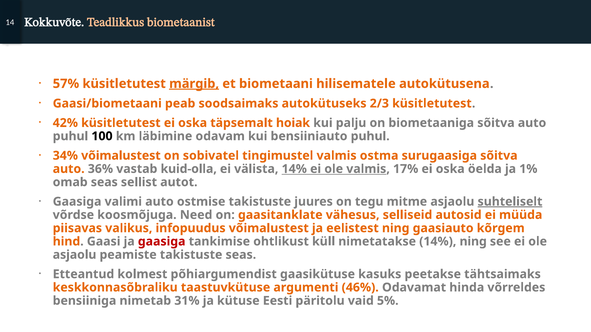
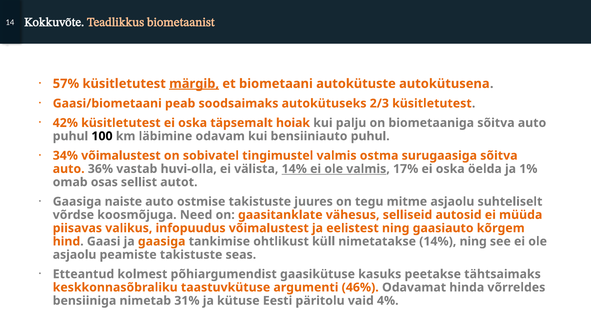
hilisematele: hilisematele -> autokütuste
kuid-olla: kuid-olla -> huvi-olla
omab seas: seas -> osas
valimi: valimi -> naiste
suhteliselt underline: present -> none
gaasiga at (162, 242) colour: red -> orange
5%: 5% -> 4%
